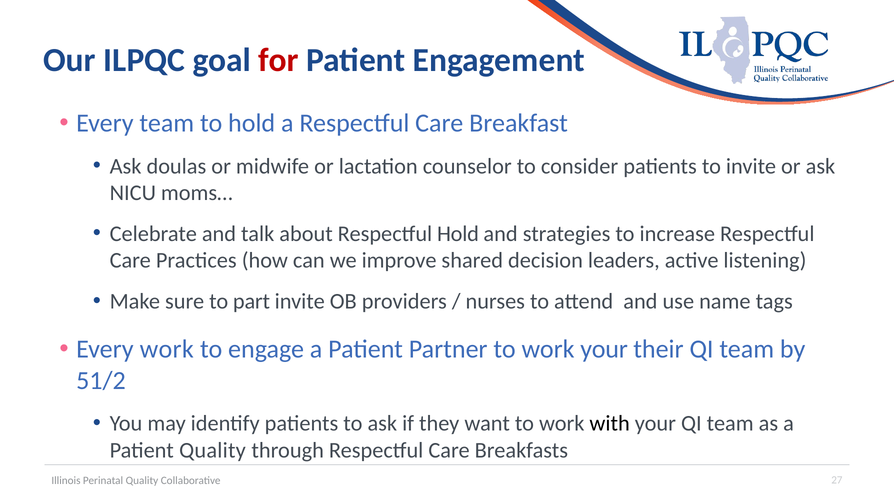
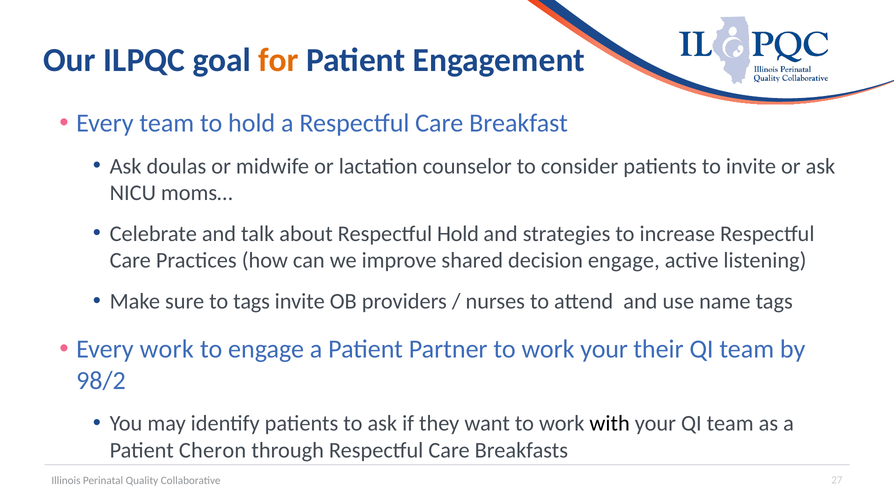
for colour: red -> orange
decision leaders: leaders -> engage
to part: part -> tags
51/2: 51/2 -> 98/2
Patient Quality: Quality -> Cheron
